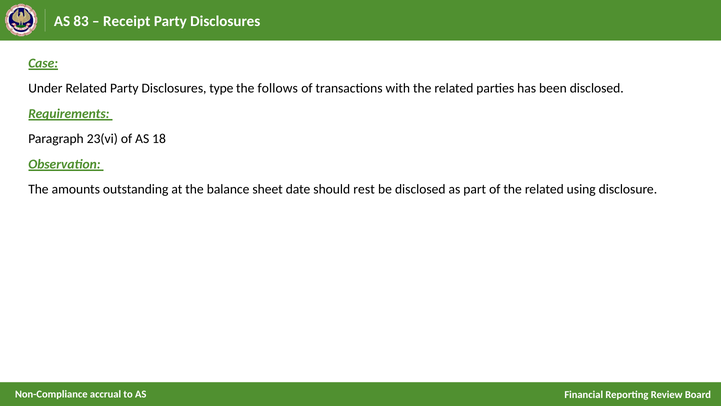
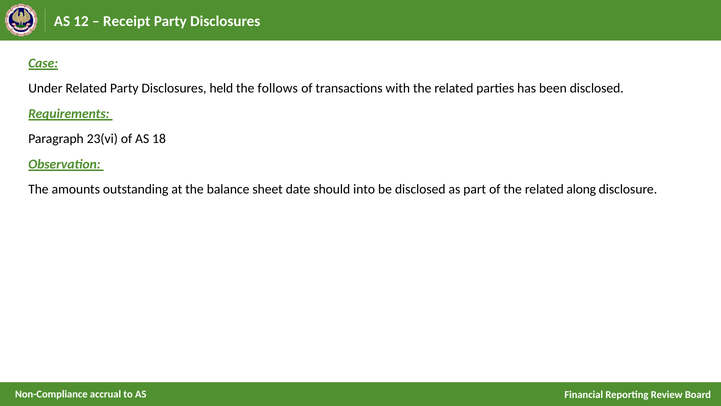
83: 83 -> 12
type: type -> held
rest: rest -> into
using: using -> along
